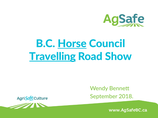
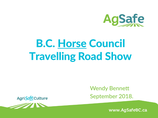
Travelling underline: present -> none
